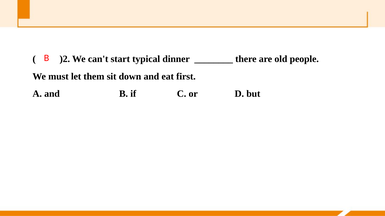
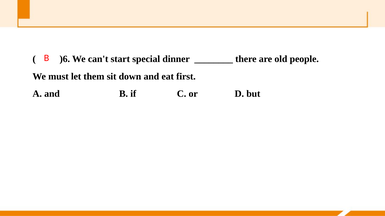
)2: )2 -> )6
typical: typical -> special
